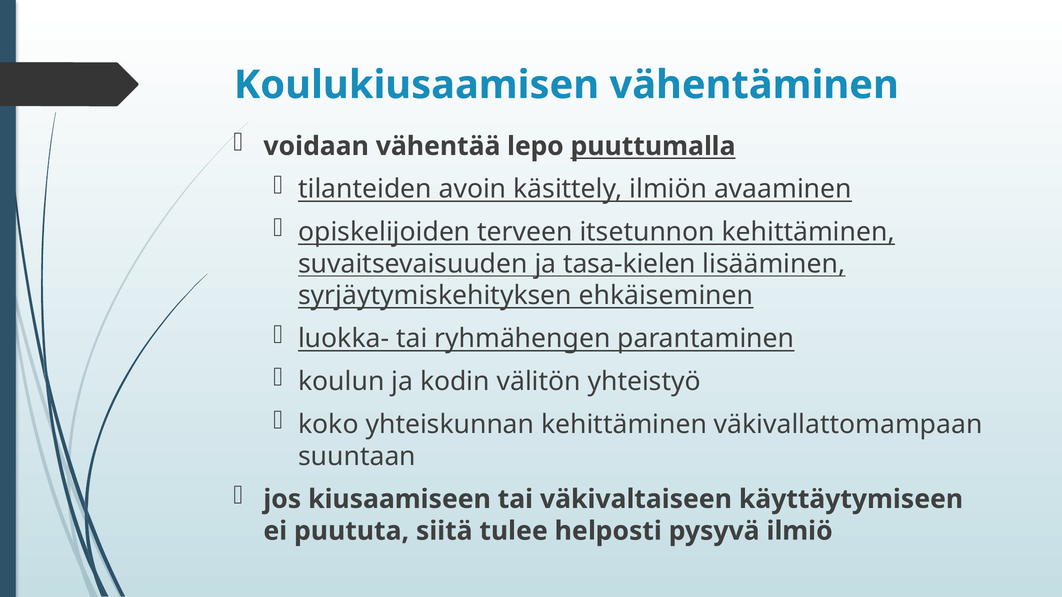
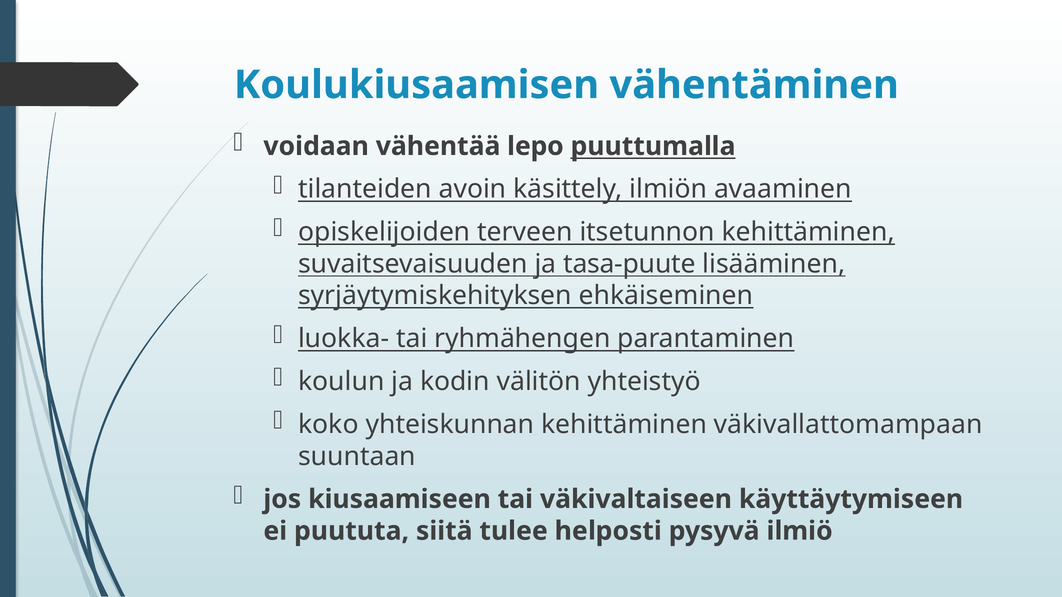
tasa-kielen: tasa-kielen -> tasa-puute
